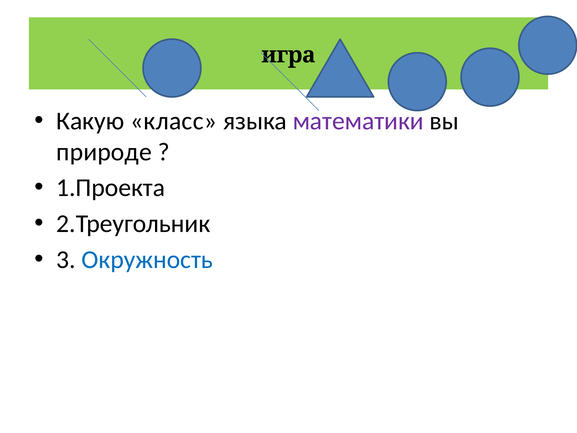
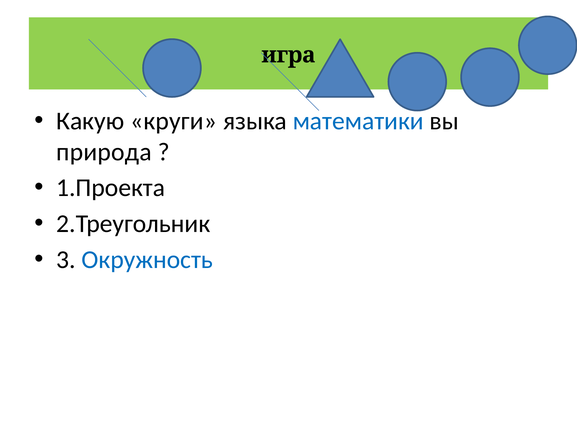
класс: класс -> круги
математики colour: purple -> blue
природе: природе -> природа
